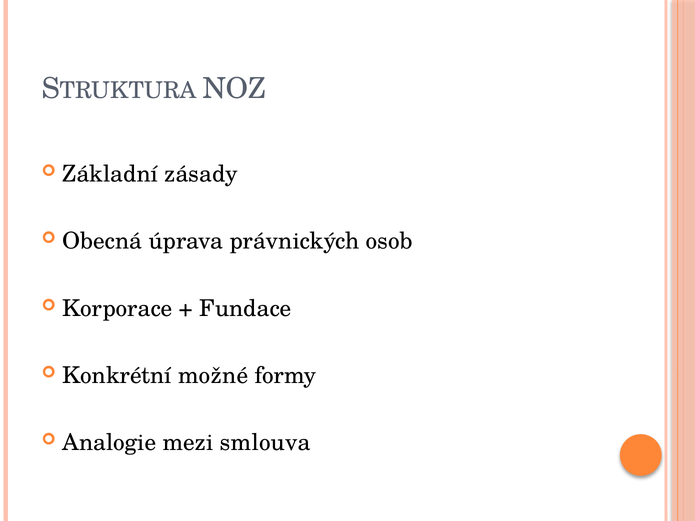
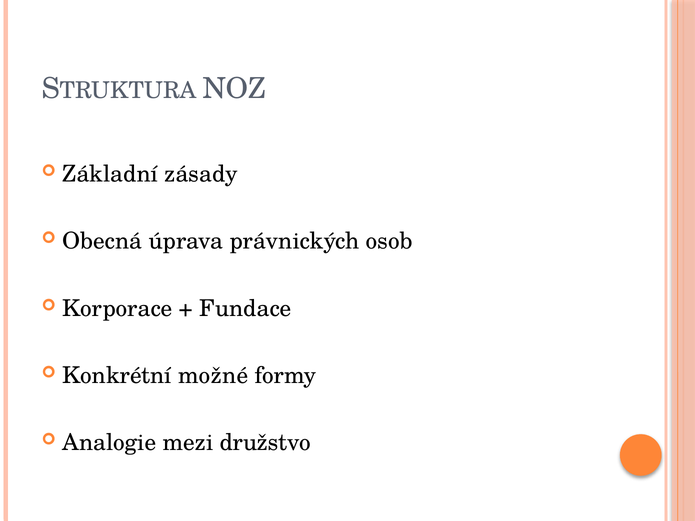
smlouva: smlouva -> družstvo
